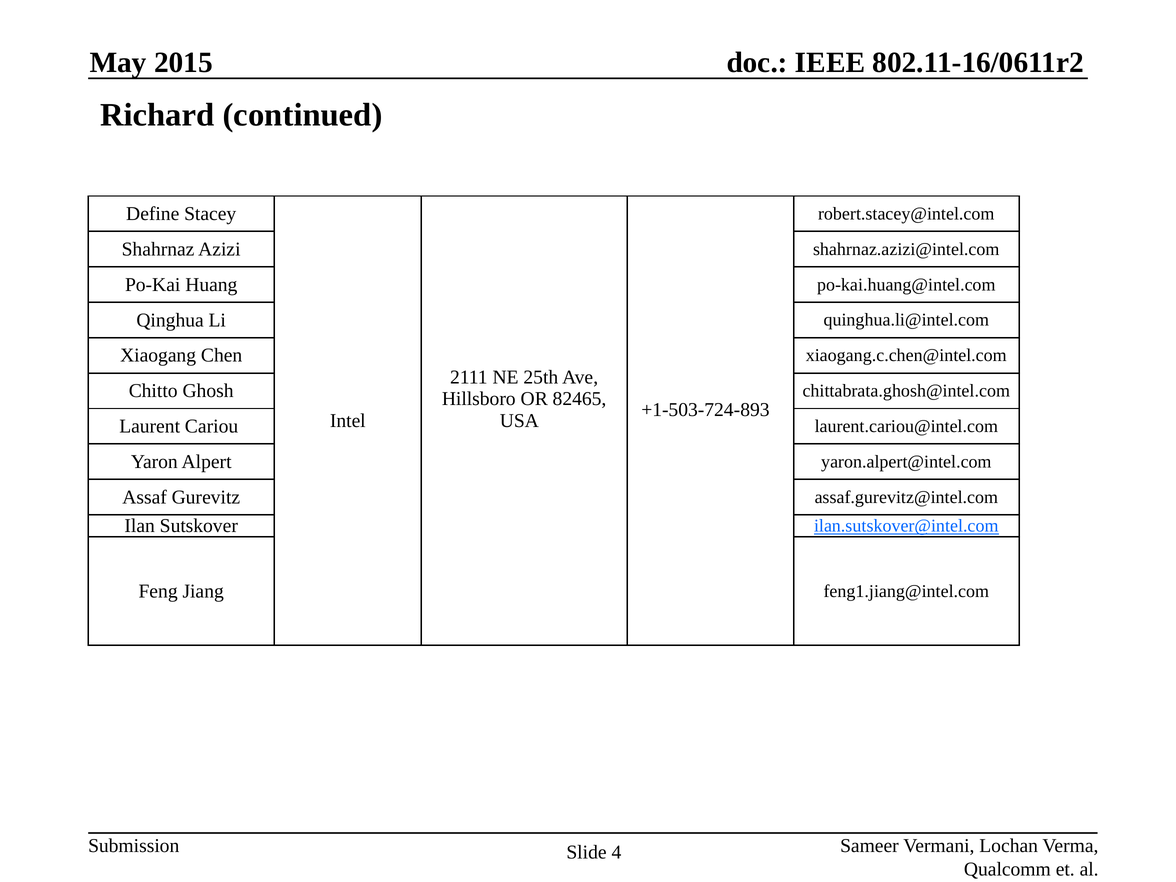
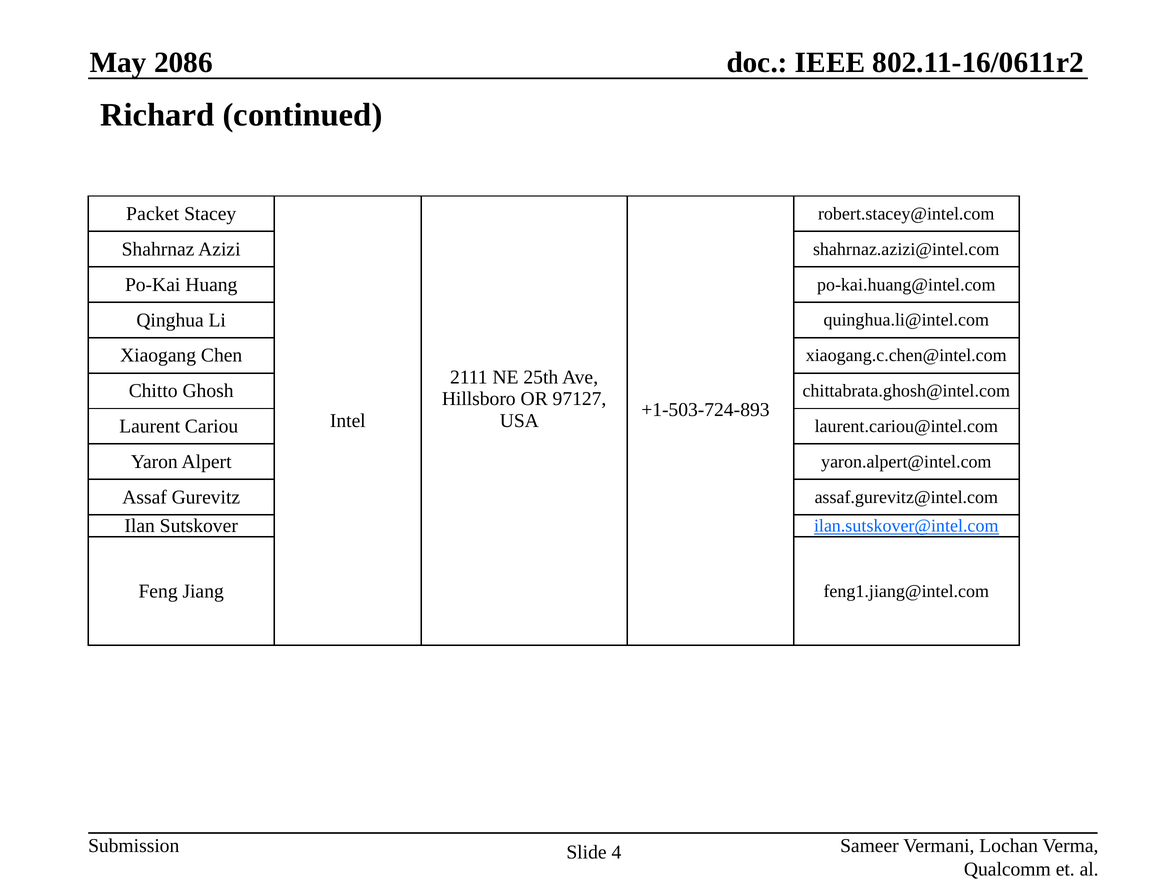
2015: 2015 -> 2086
Define: Define -> Packet
82465: 82465 -> 97127
